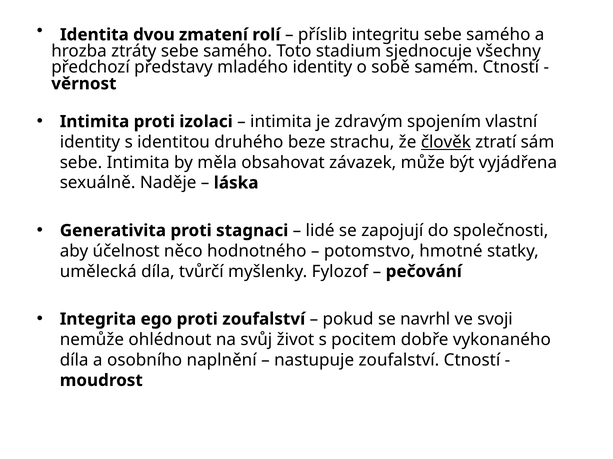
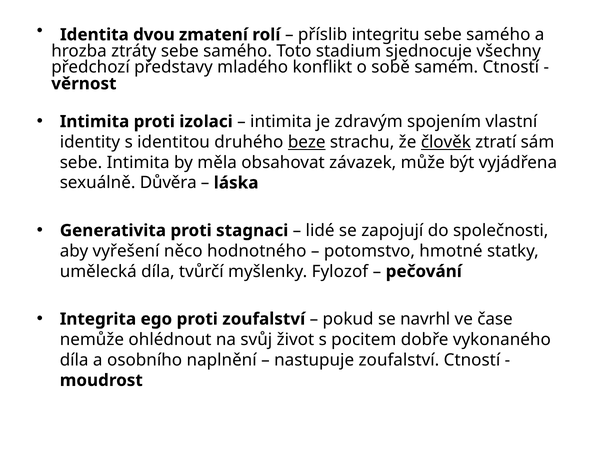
mladého identity: identity -> konflikt
beze underline: none -> present
Naděje: Naděje -> Důvěra
účelnost: účelnost -> vyřešení
svoji: svoji -> čase
